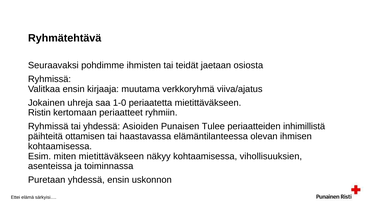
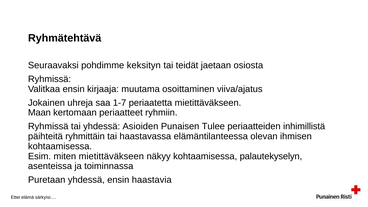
ihmisten: ihmisten -> keksityn
verkkoryhmä: verkkoryhmä -> osoittaminen
1-0: 1-0 -> 1-7
Ristin: Ristin -> Maan
ottamisen: ottamisen -> ryhmittäin
vihollisuuksien: vihollisuuksien -> palautekyselyn
uskonnon: uskonnon -> haastavia
